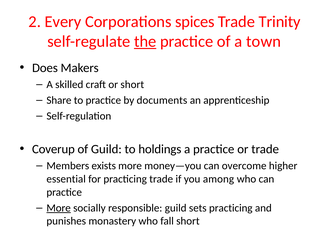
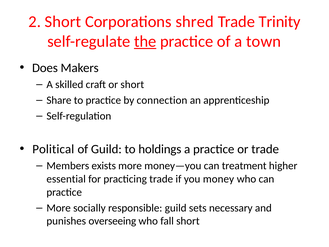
2 Every: Every -> Short
spices: spices -> shred
documents: documents -> connection
Coverup: Coverup -> Political
overcome: overcome -> treatment
among: among -> money
More at (59, 208) underline: present -> none
sets practicing: practicing -> necessary
monastery: monastery -> overseeing
